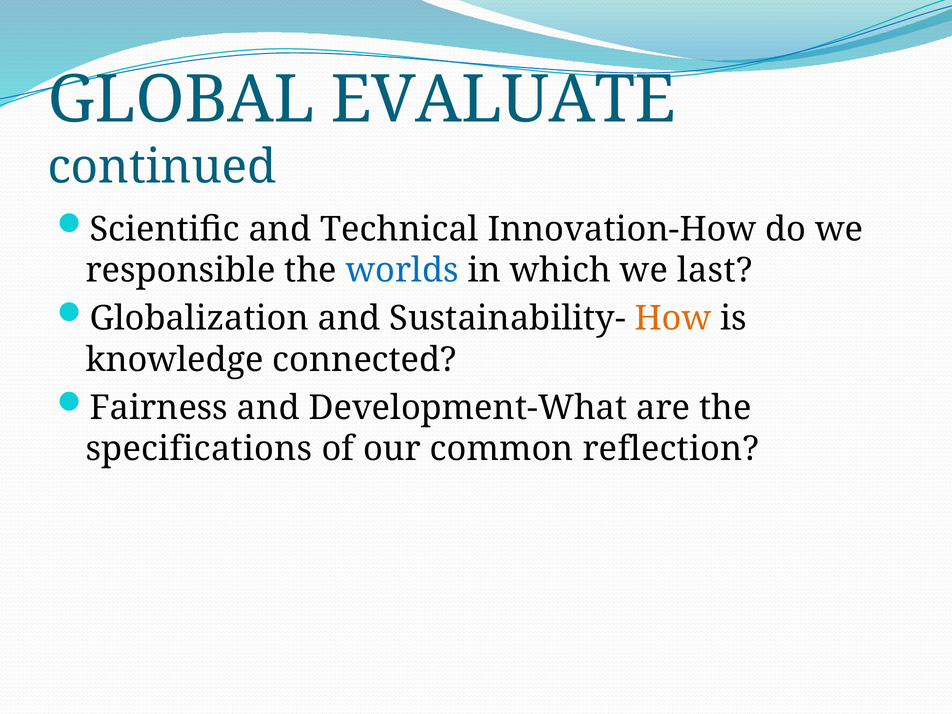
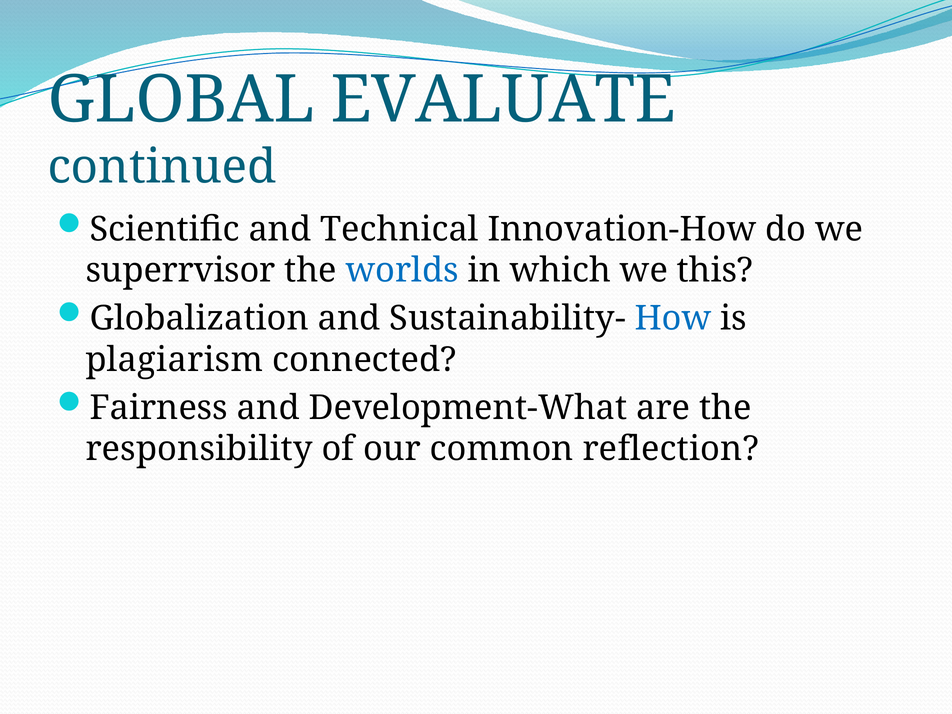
responsible: responsible -> superrvisor
last: last -> this
How colour: orange -> blue
knowledge: knowledge -> plagiarism
specifications: specifications -> responsibility
